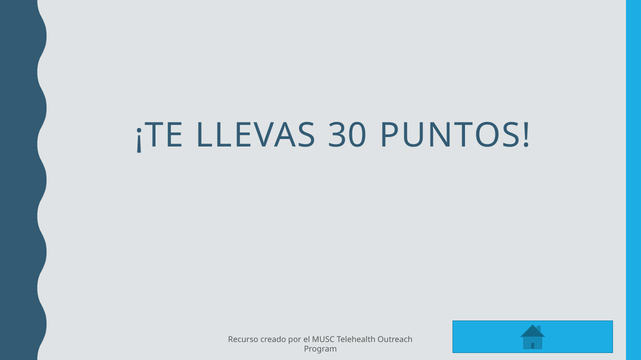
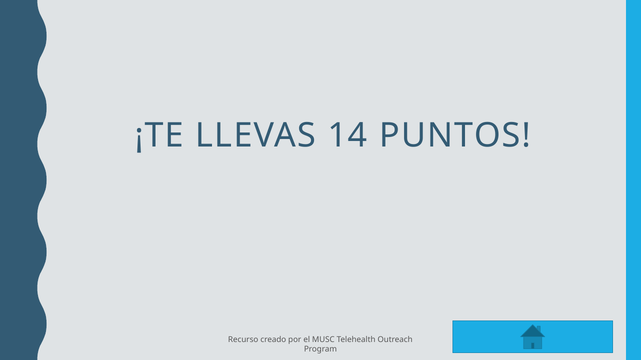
30: 30 -> 14
